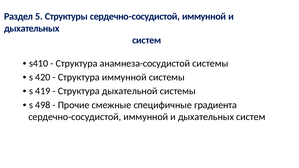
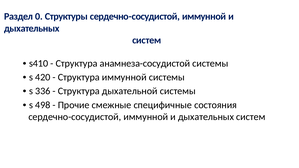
5: 5 -> 0
419: 419 -> 336
градиента: градиента -> состояния
